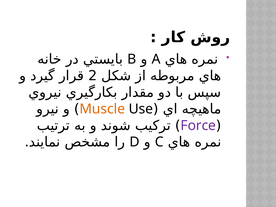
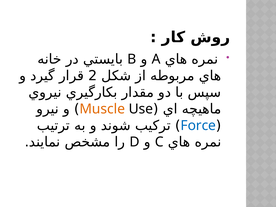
Force colour: purple -> blue
